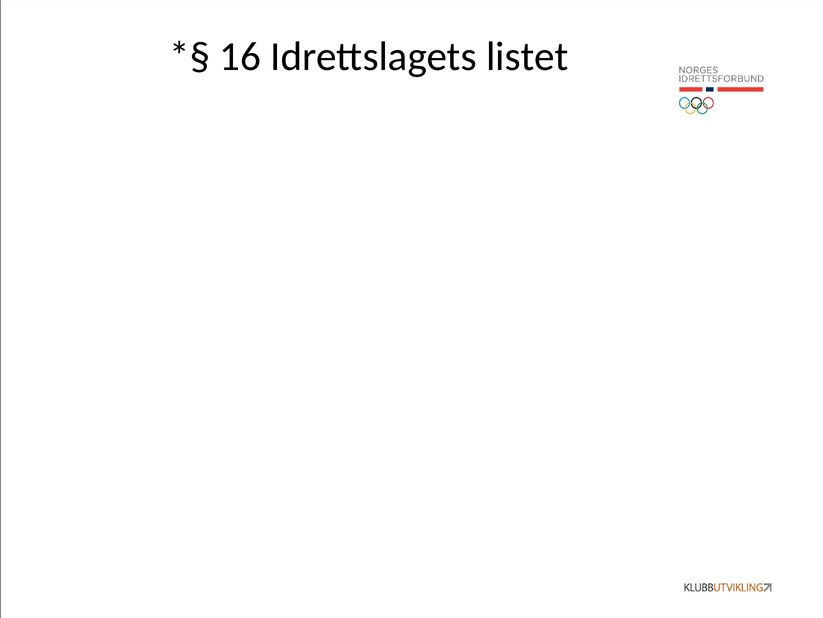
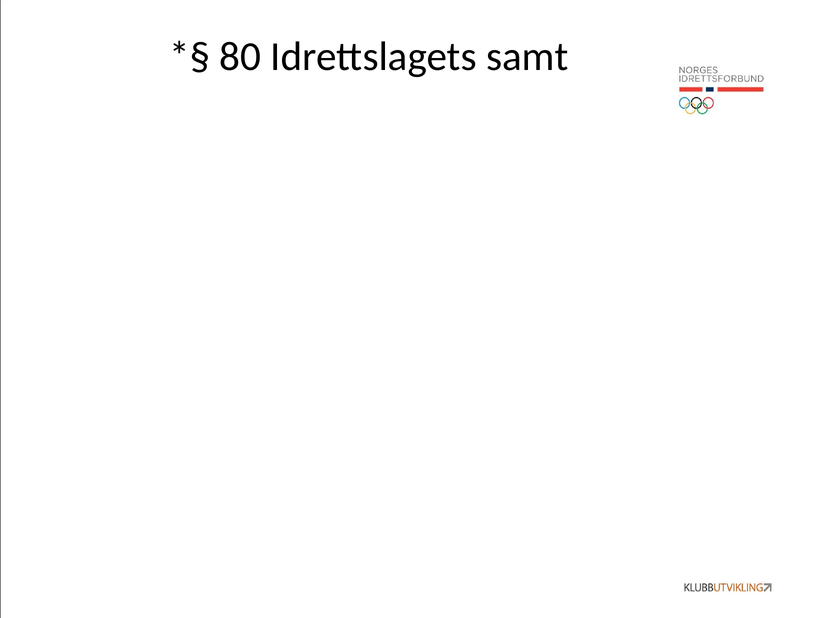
16: 16 -> 80
Idrettslagets listet: listet -> samt
